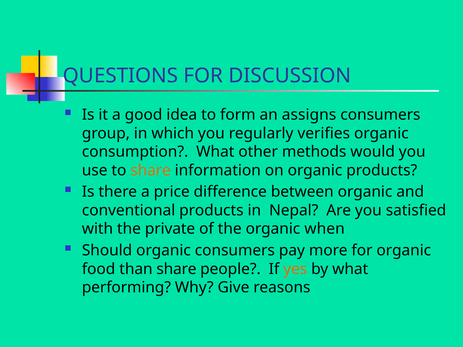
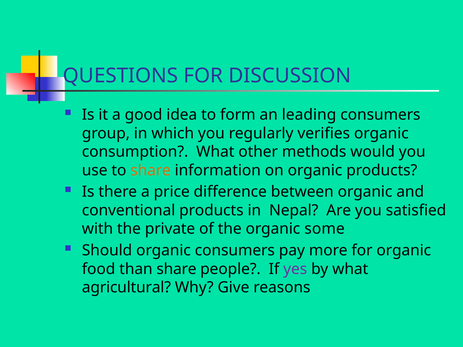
assigns: assigns -> leading
when: when -> some
yes colour: orange -> purple
performing: performing -> agricultural
